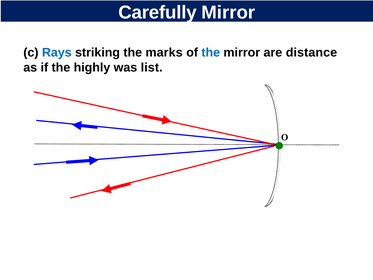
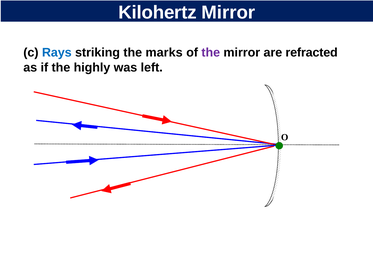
Carefully: Carefully -> Kilohertz
the at (211, 53) colour: blue -> purple
distance: distance -> refracted
list: list -> left
